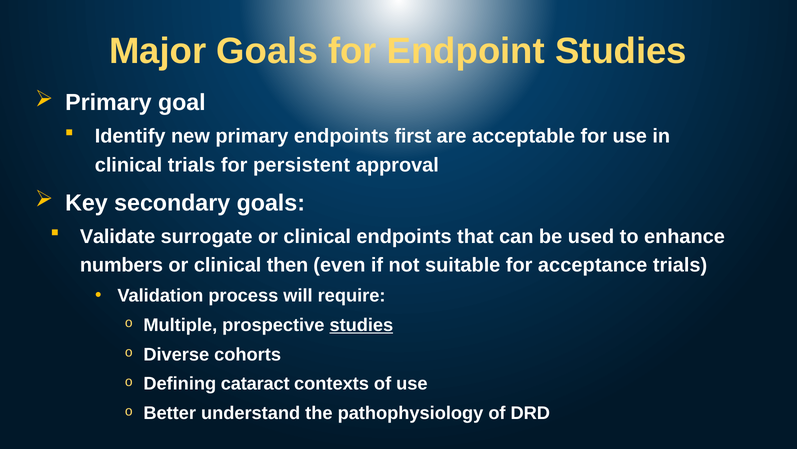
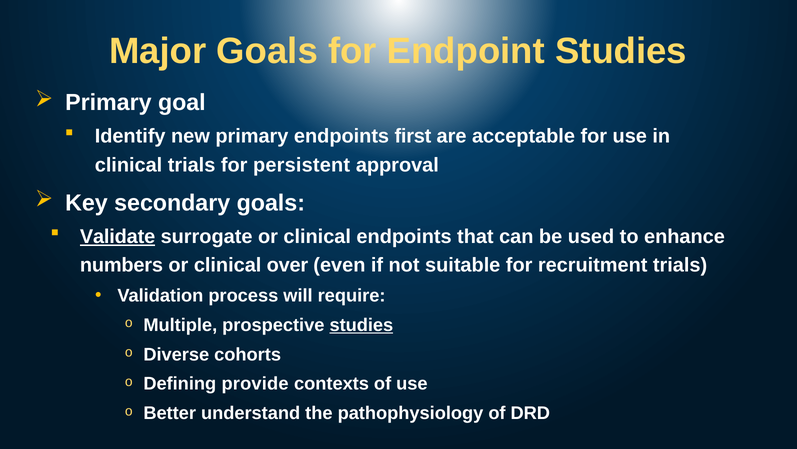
Validate underline: none -> present
then: then -> over
acceptance: acceptance -> recruitment
cataract: cataract -> provide
